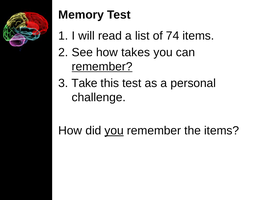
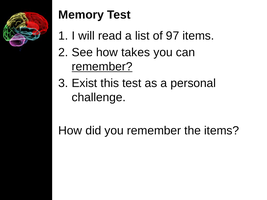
74: 74 -> 97
Take: Take -> Exist
you at (114, 131) underline: present -> none
